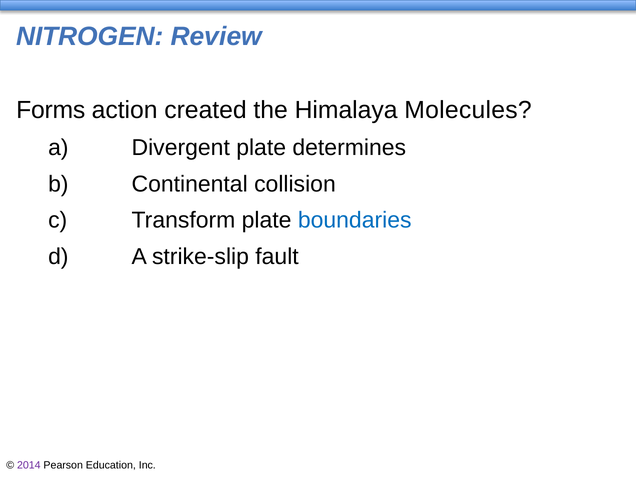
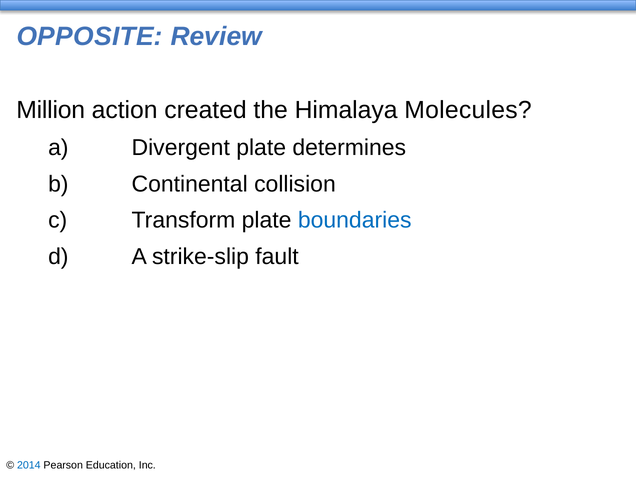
NITROGEN: NITROGEN -> OPPOSITE
Forms: Forms -> Million
2014 colour: purple -> blue
